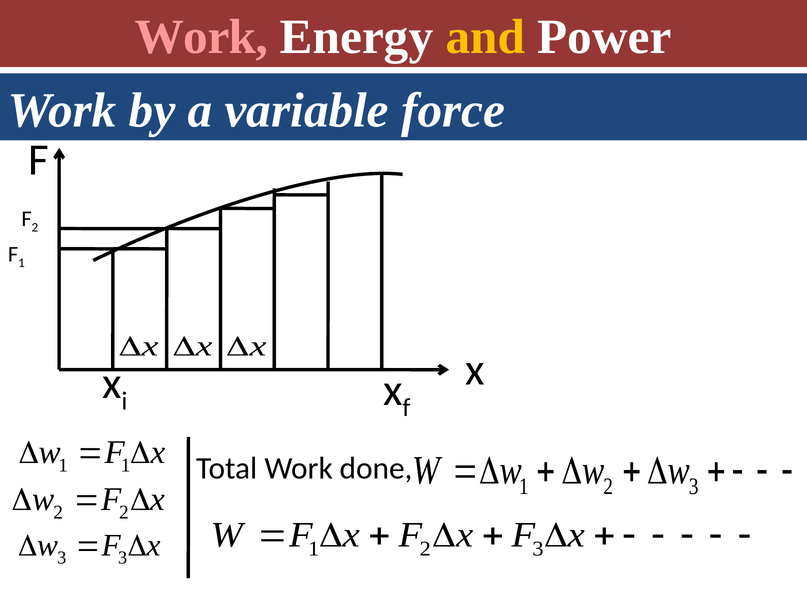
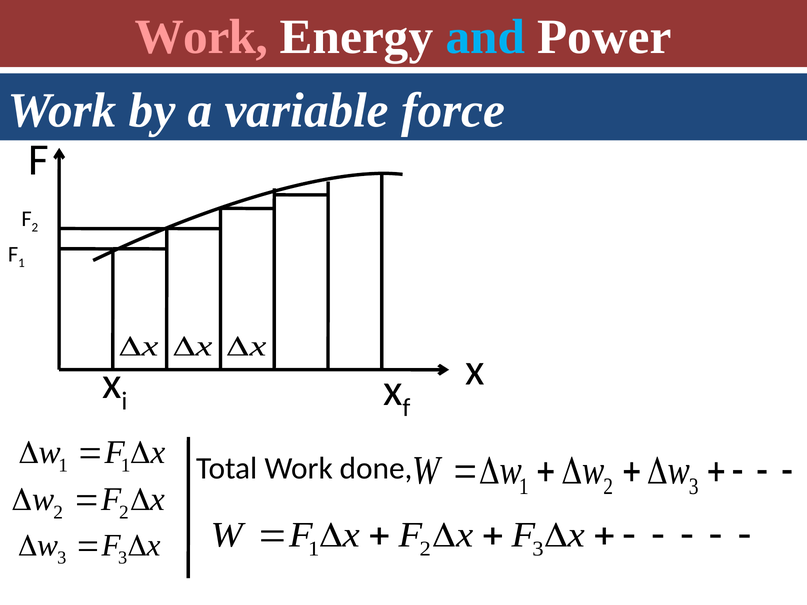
and colour: yellow -> light blue
